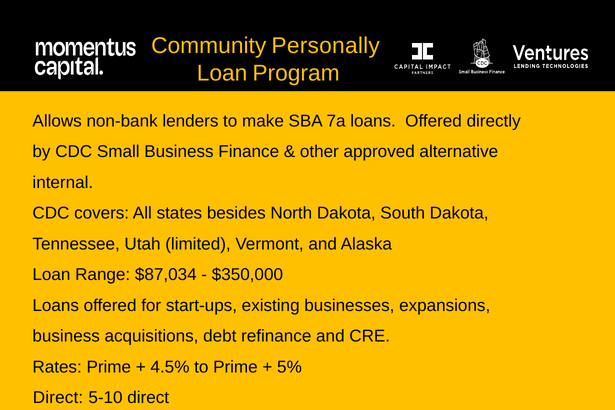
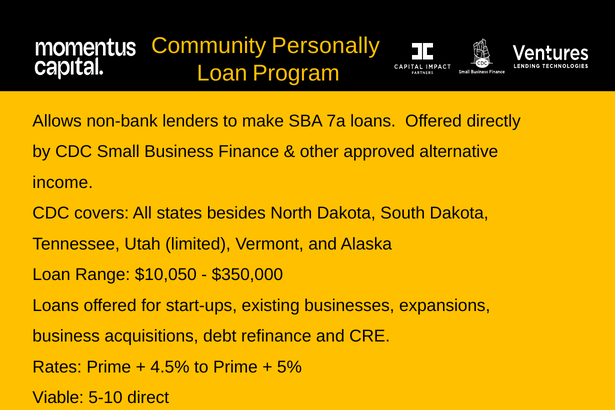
internal: internal -> income
$87,034: $87,034 -> $10,050
Direct at (58, 398): Direct -> Viable
